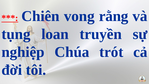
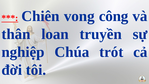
rằng: rằng -> công
tụng: tụng -> thân
